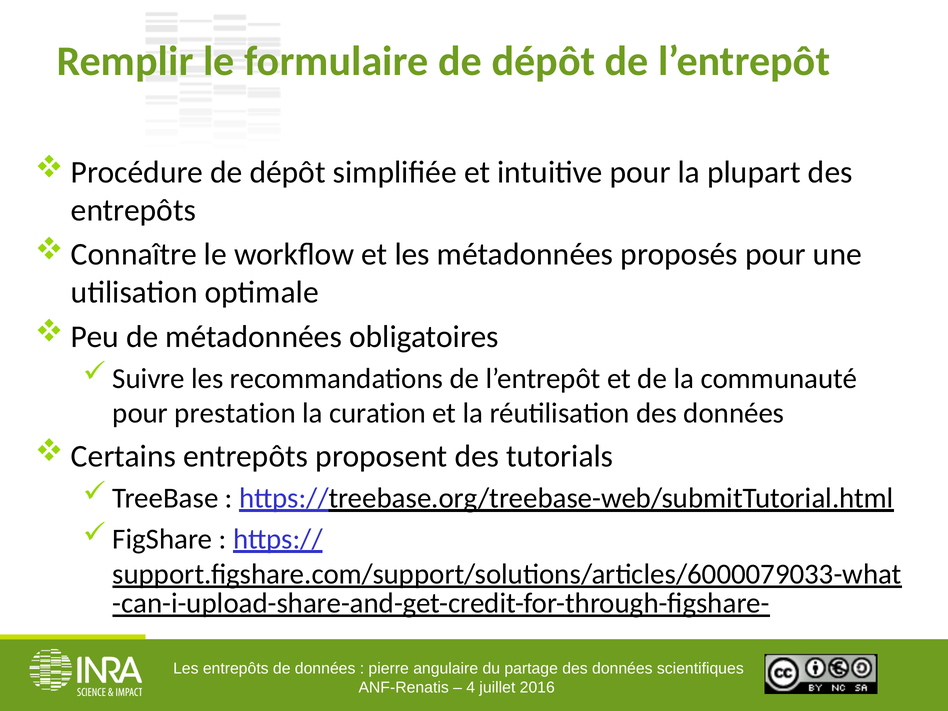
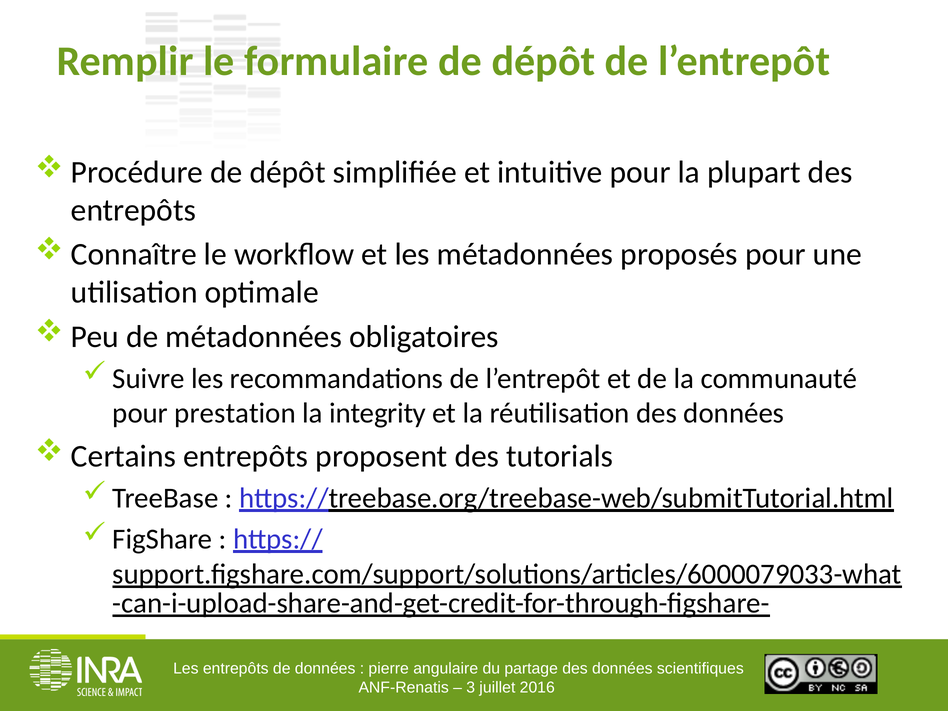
curation: curation -> integrity
4: 4 -> 3
